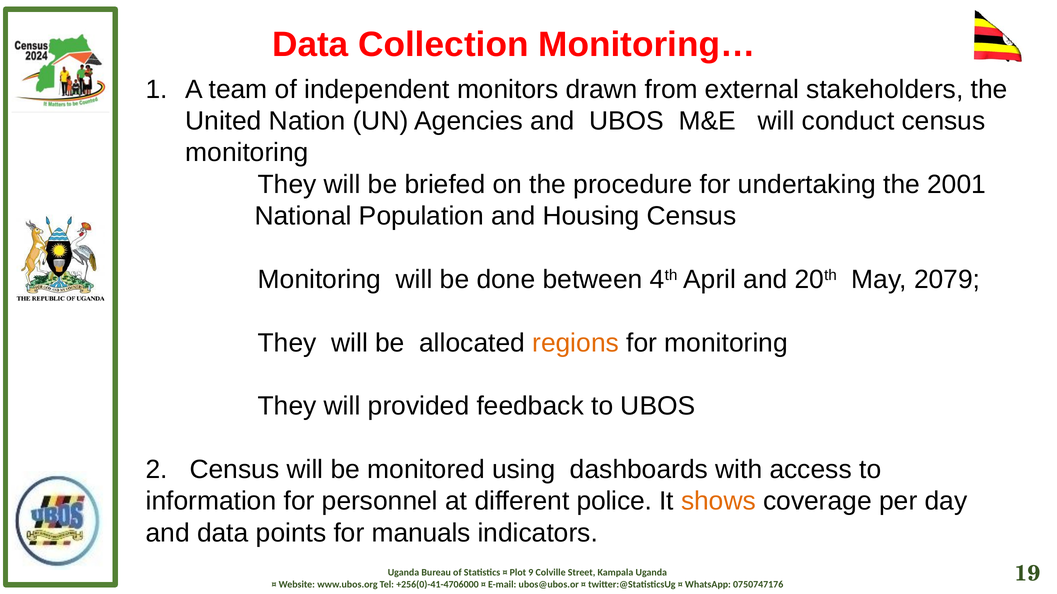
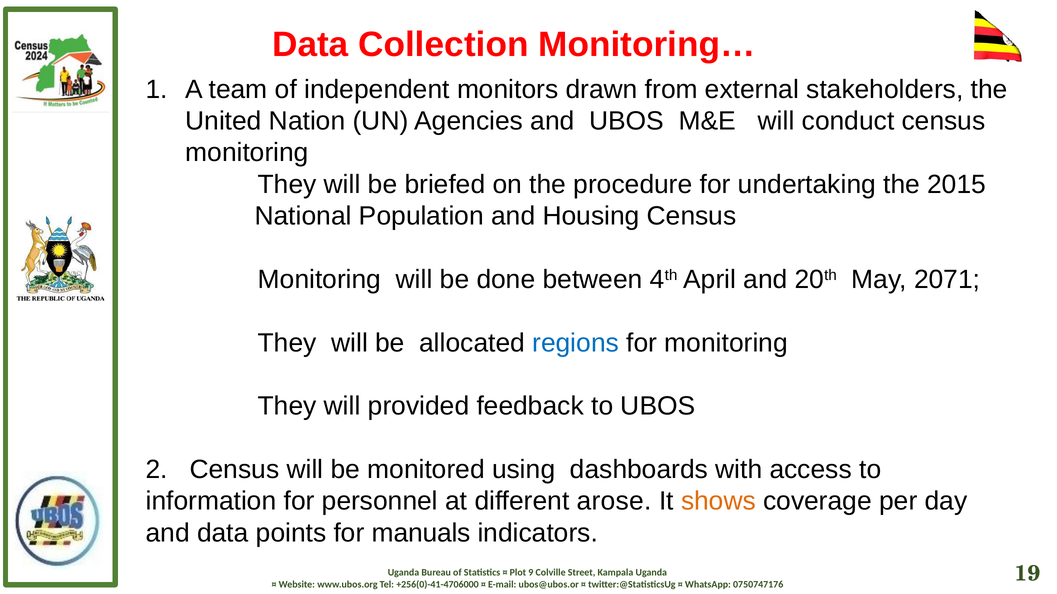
2001: 2001 -> 2015
2079: 2079 -> 2071
regions colour: orange -> blue
police: police -> arose
